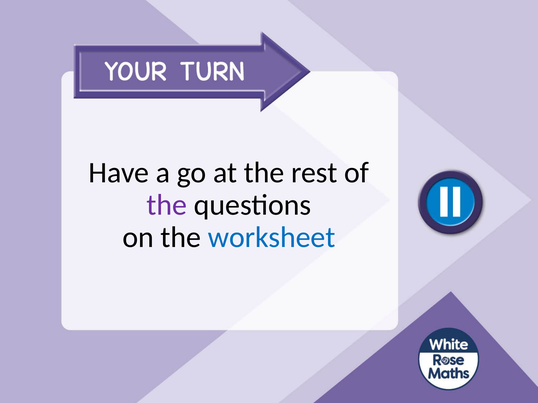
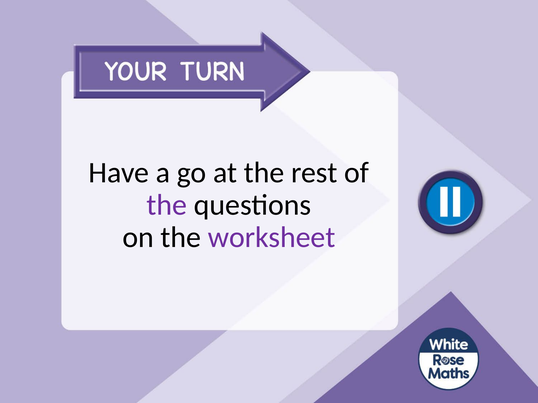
worksheet colour: blue -> purple
